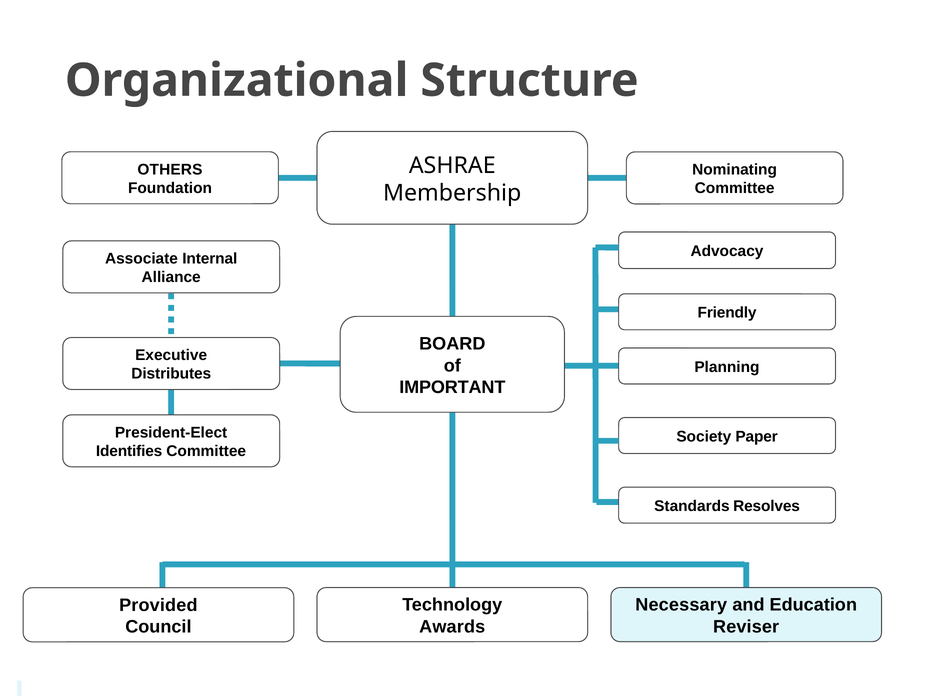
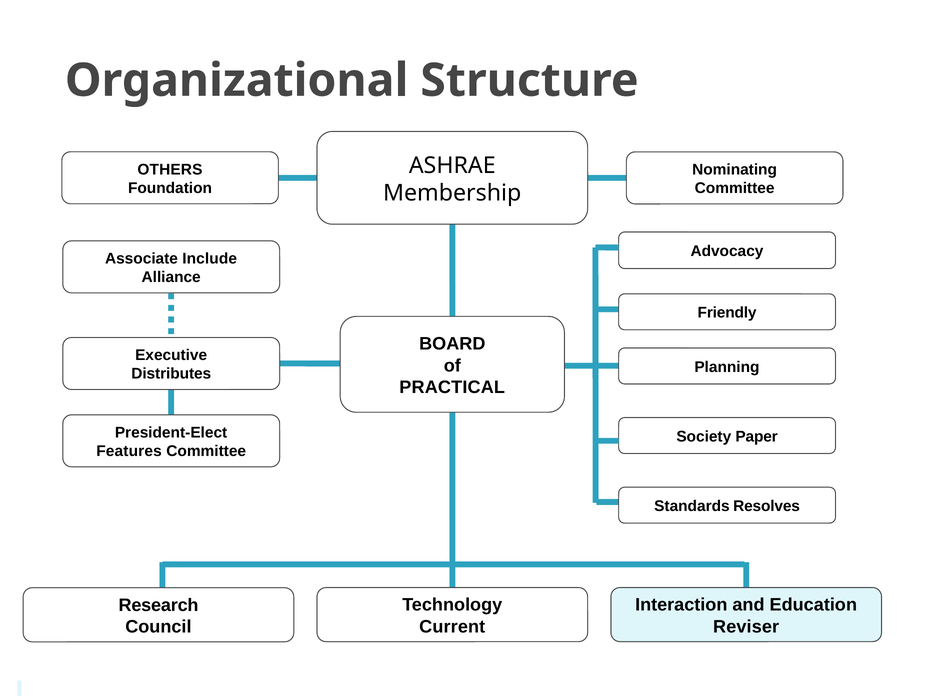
Internal: Internal -> Include
IMPORTANT: IMPORTANT -> PRACTICAL
Identifies: Identifies -> Features
Necessary: Necessary -> Interaction
Provided: Provided -> Research
Awards: Awards -> Current
